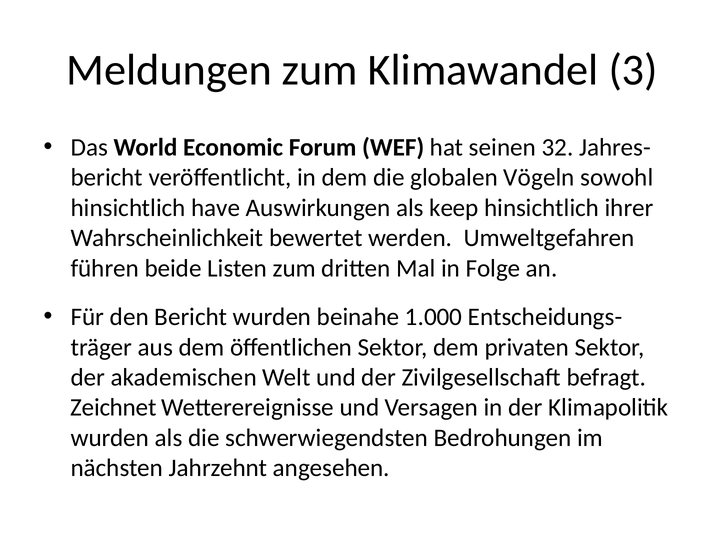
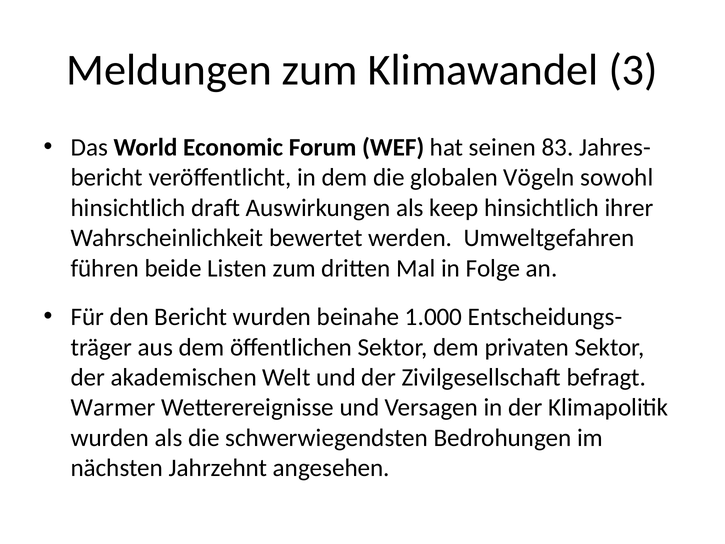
32: 32 -> 83
have: have -> draft
Zeichnet: Zeichnet -> Warmer
